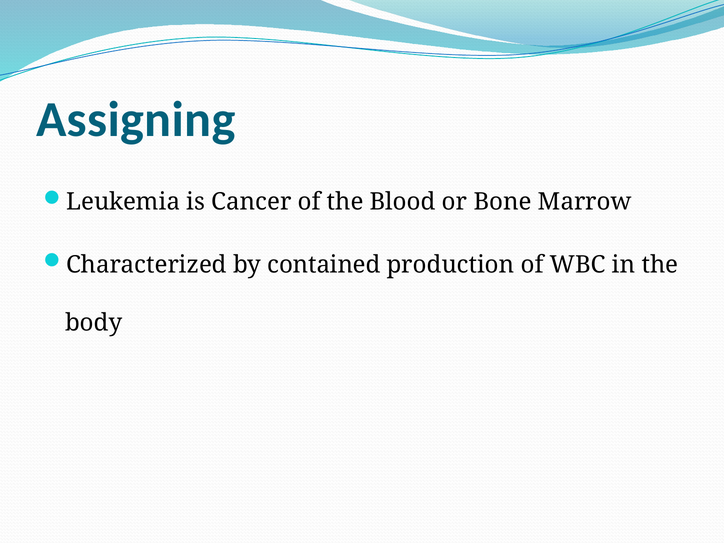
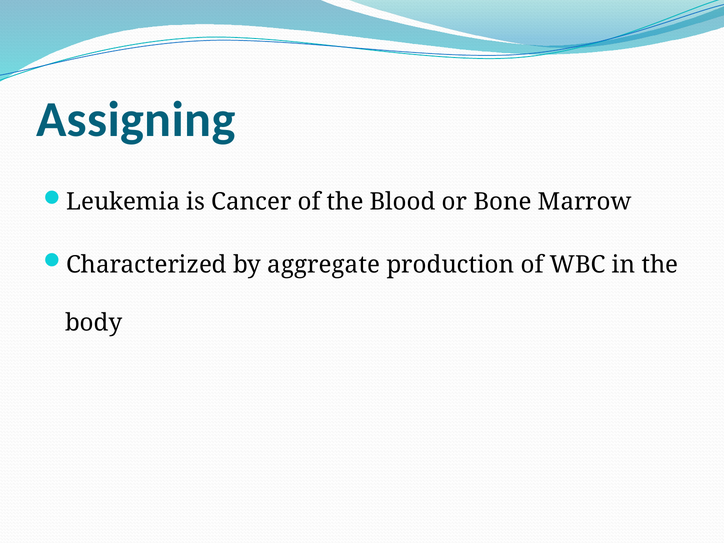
contained: contained -> aggregate
